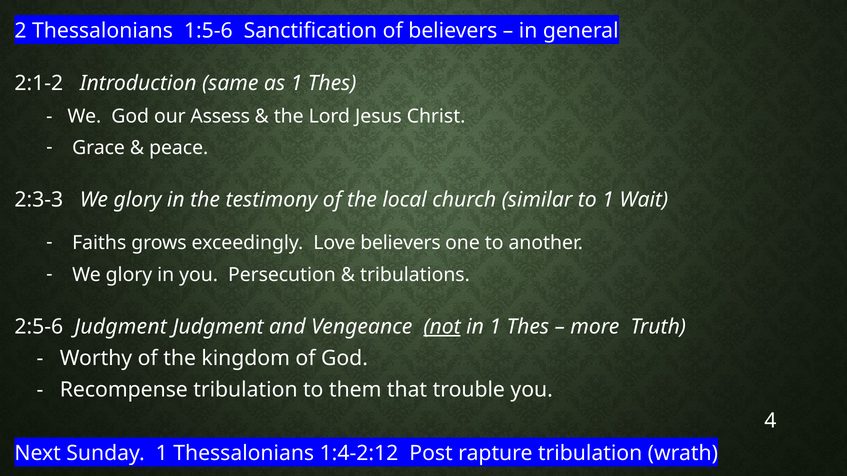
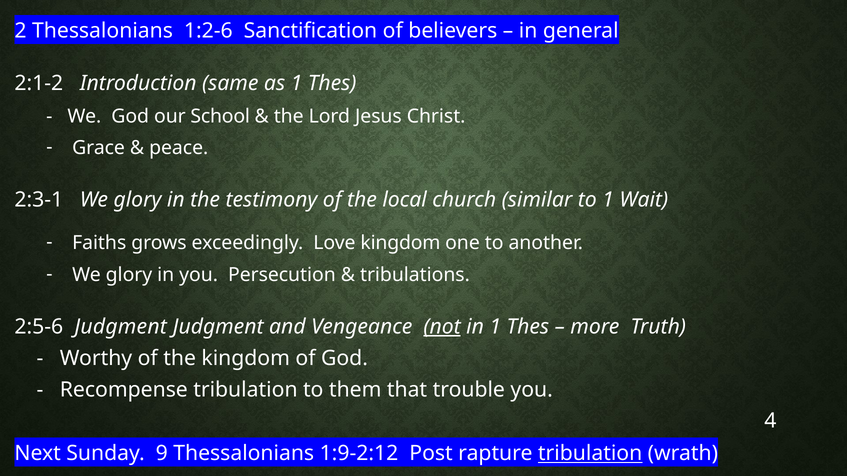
1:5-6: 1:5-6 -> 1:2-6
Assess: Assess -> School
2:3-3: 2:3-3 -> 2:3-1
Love believers: believers -> kingdom
Sunday 1: 1 -> 9
1:4-2:12: 1:4-2:12 -> 1:9-2:12
tribulation at (590, 454) underline: none -> present
